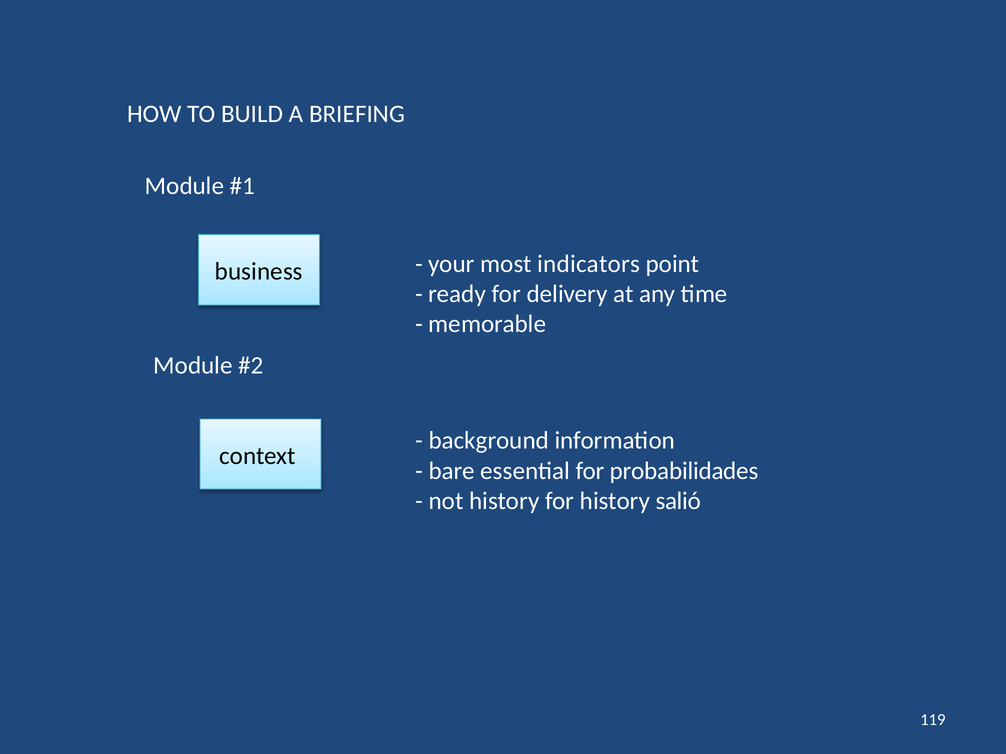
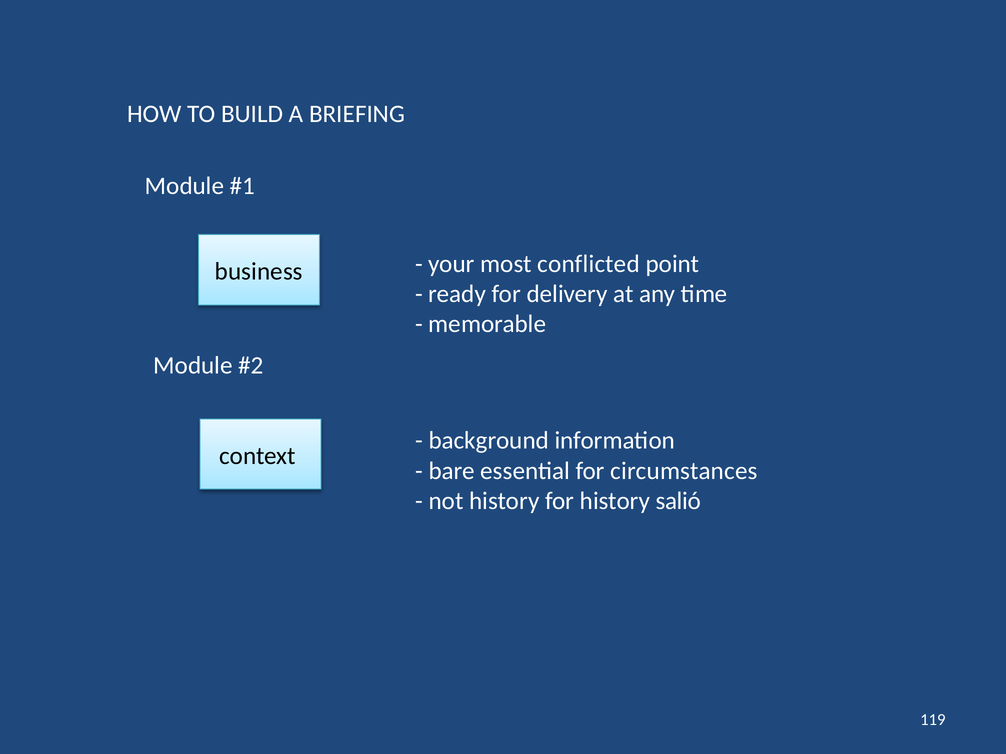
indicators: indicators -> conflicted
probabilidades: probabilidades -> circumstances
